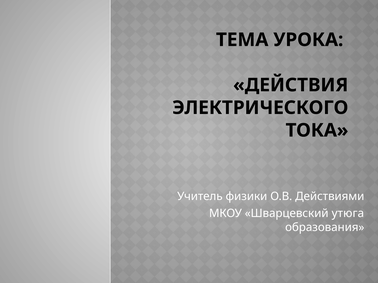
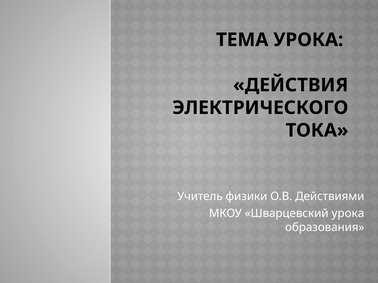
Шварцевский утюга: утюга -> урока
